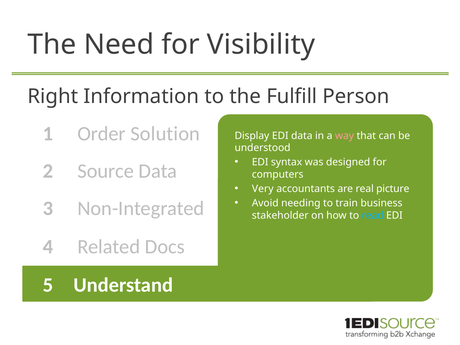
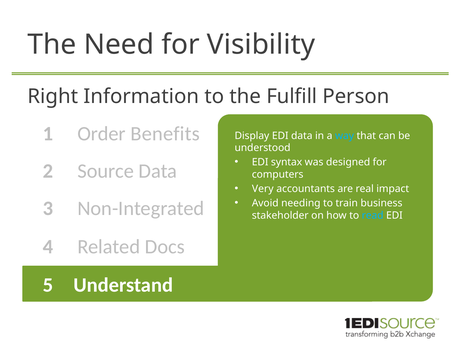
Solution: Solution -> Benefits
way colour: pink -> light blue
picture: picture -> impact
